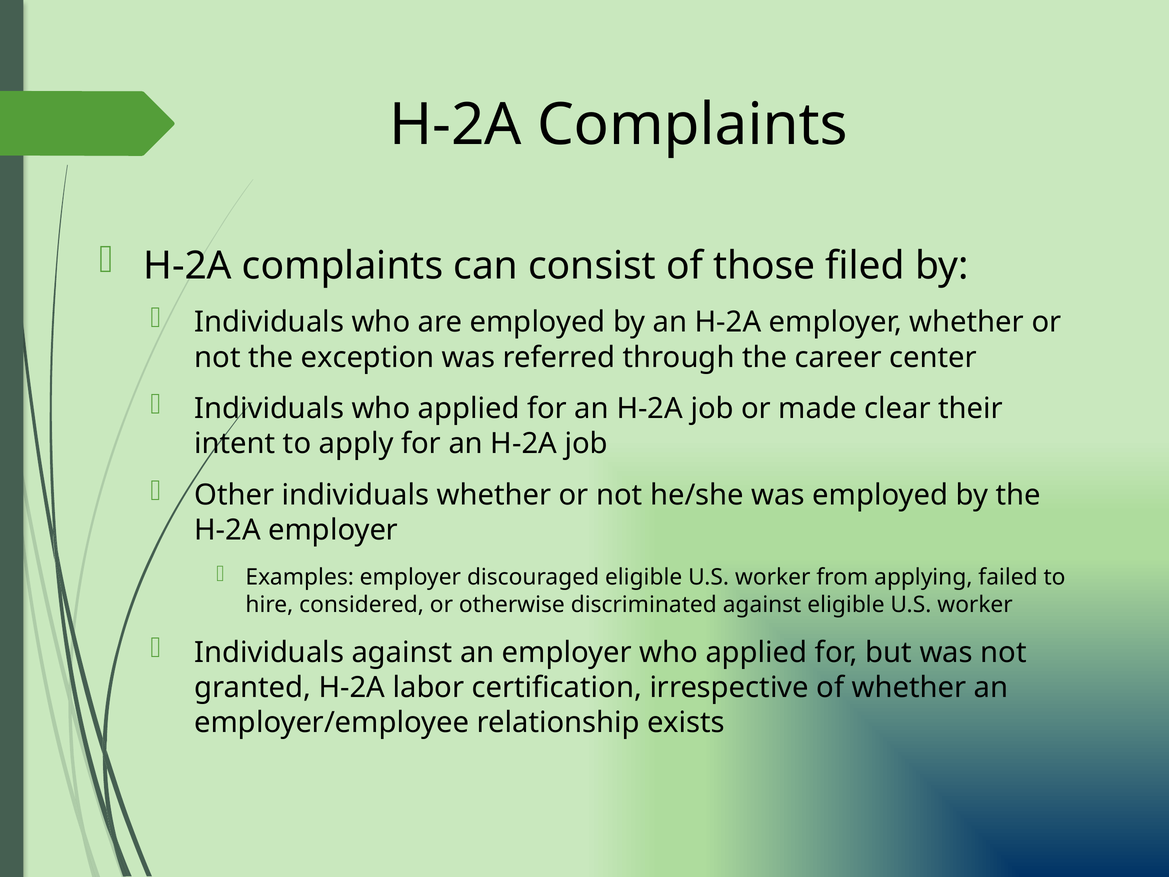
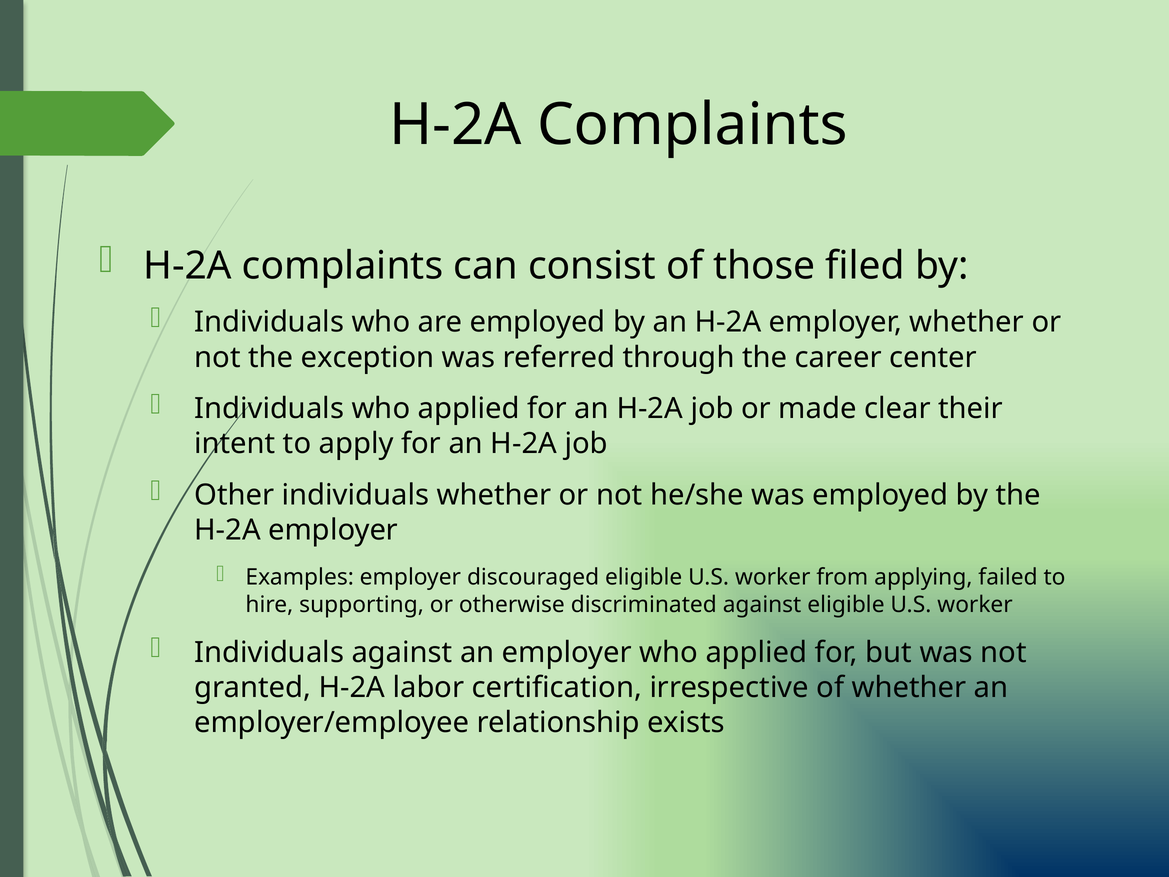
considered: considered -> supporting
